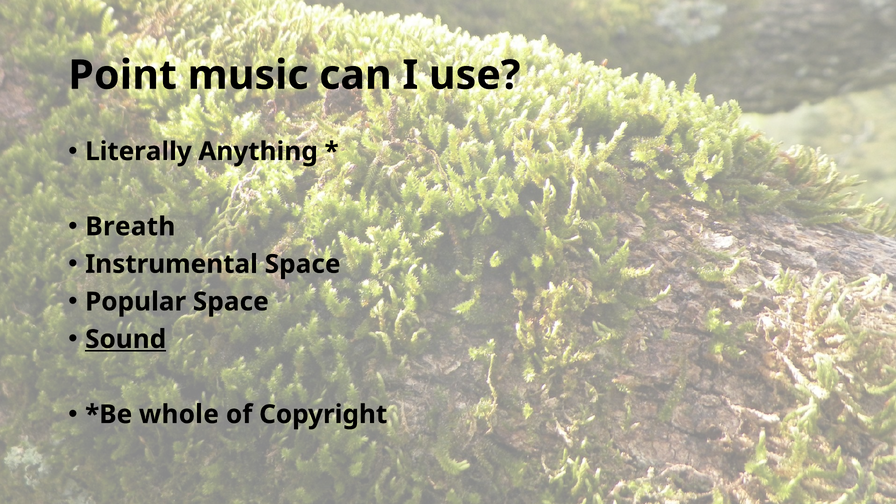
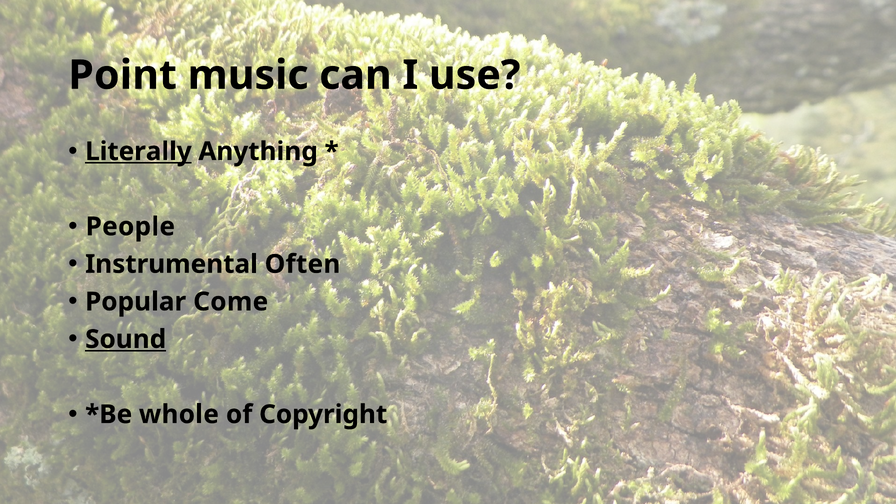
Literally underline: none -> present
Breath: Breath -> People
Instrumental Space: Space -> Often
Popular Space: Space -> Come
